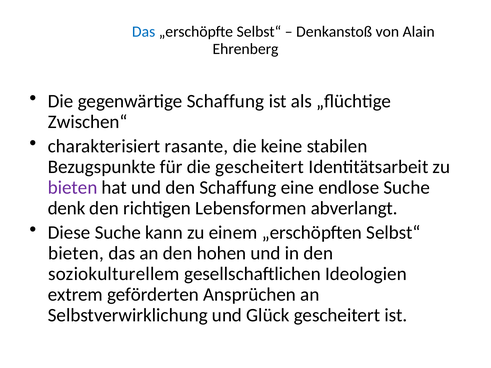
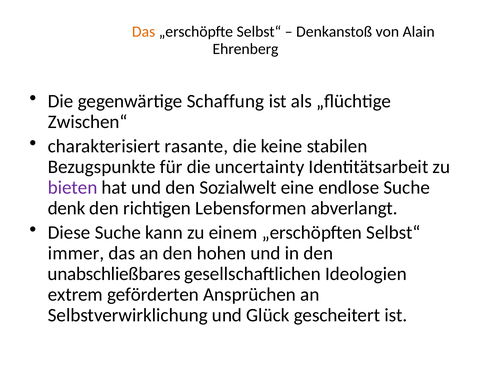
Das at (144, 32) colour: blue -> orange
die gescheitert: gescheitert -> uncertainty
den Schaffung: Schaffung -> Sozialwelt
bieten at (76, 253): bieten -> immer
soziokulturellem: soziokulturellem -> unabschließbares
